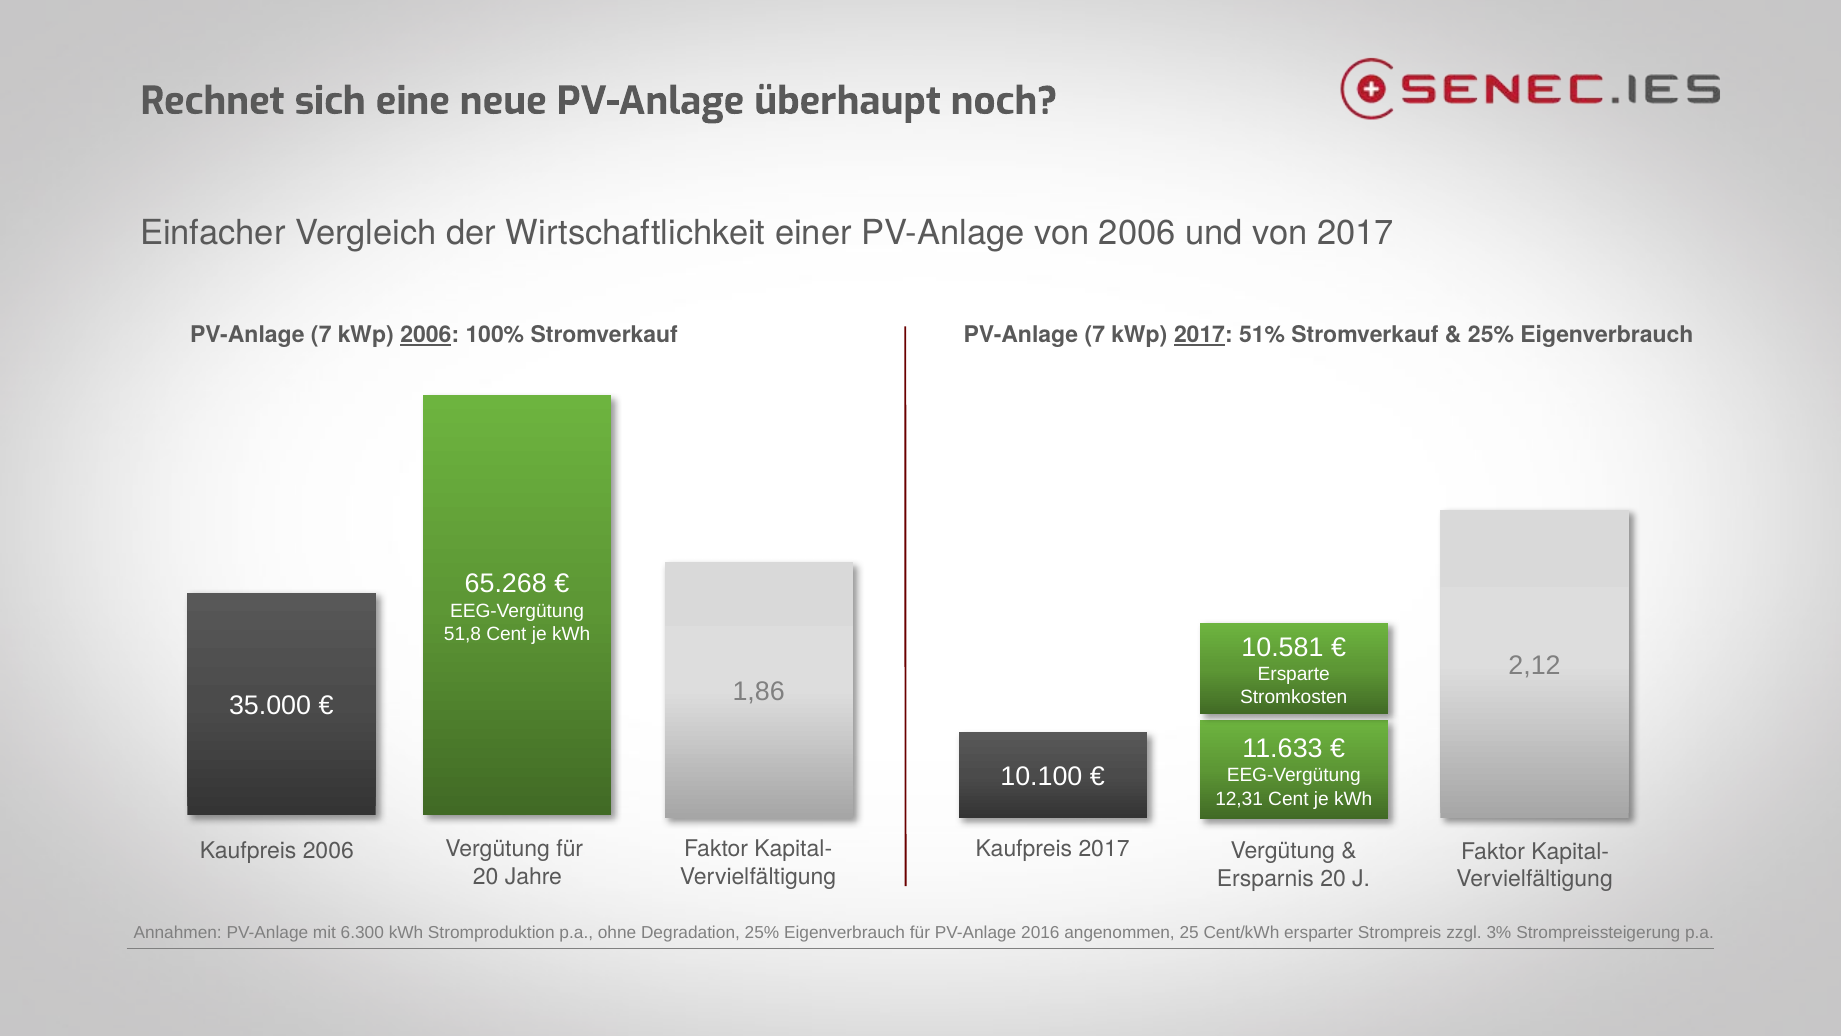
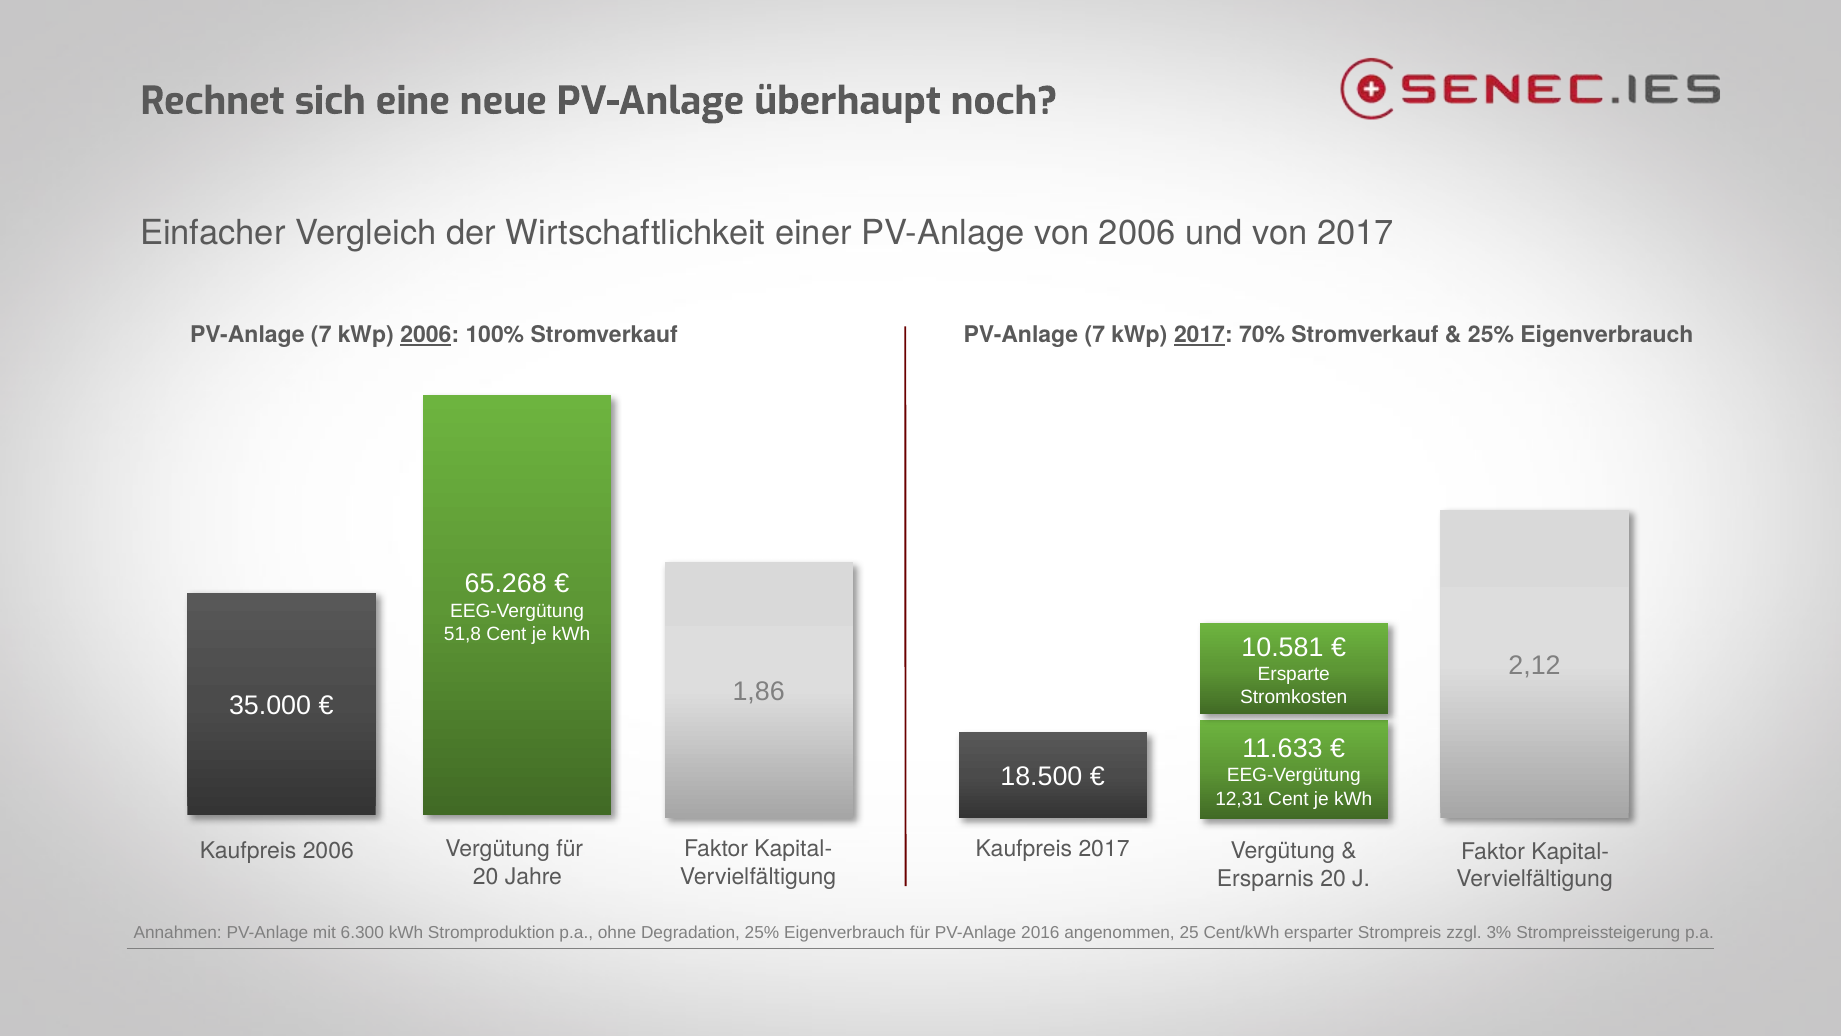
51%: 51% -> 70%
10.100: 10.100 -> 18.500
